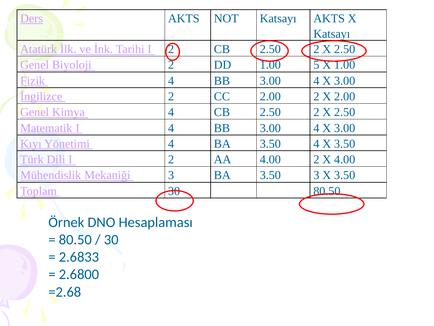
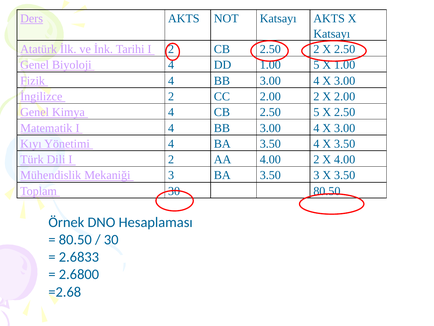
Biyoloji 2: 2 -> 4
4 CB 2.50 2: 2 -> 5
